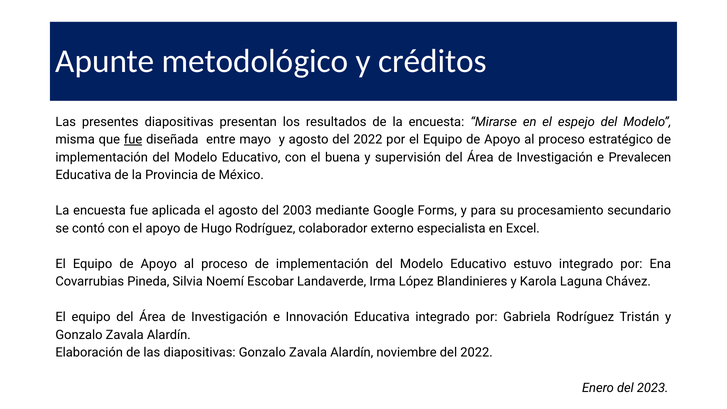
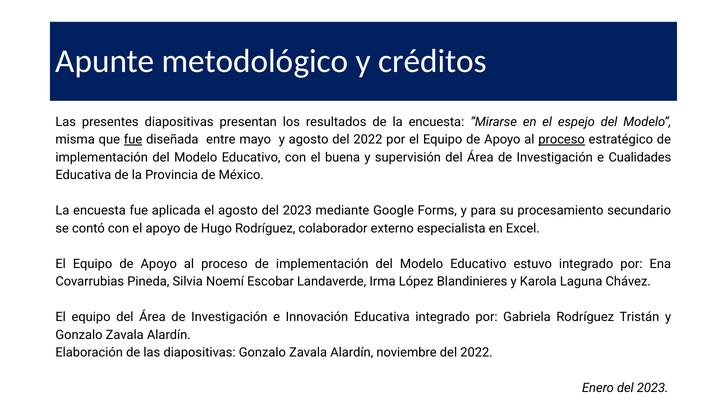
proceso at (562, 140) underline: none -> present
Prevalecen: Prevalecen -> Cualidades
agosto del 2003: 2003 -> 2023
